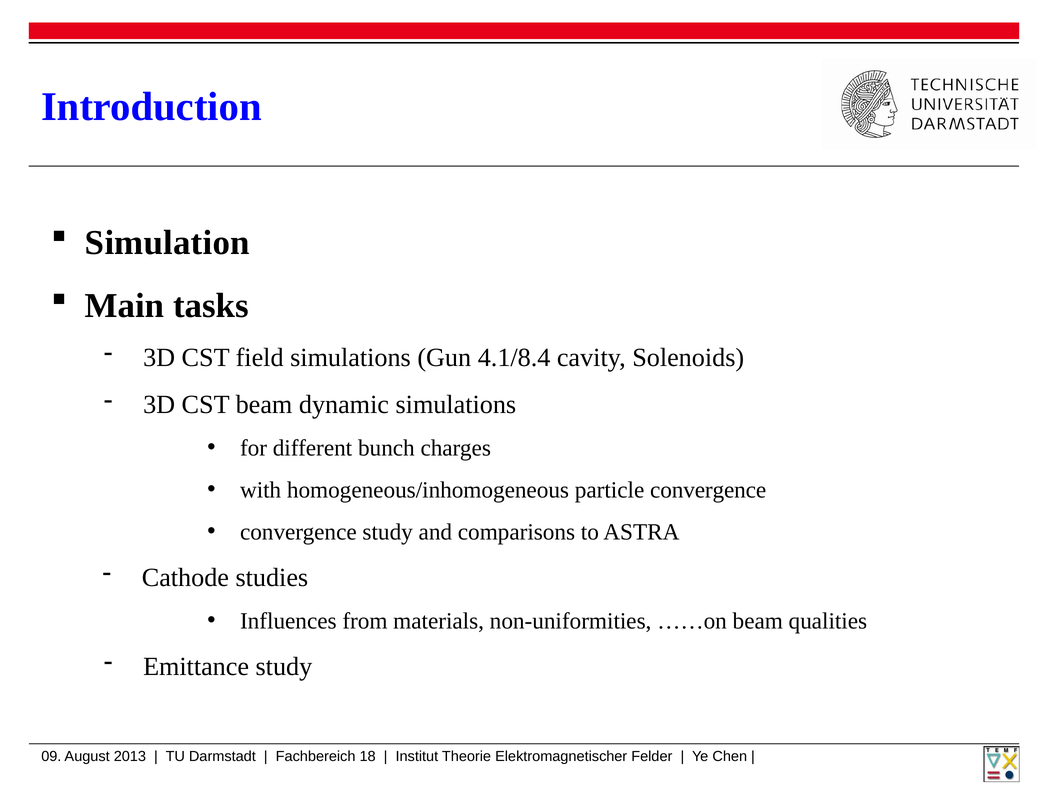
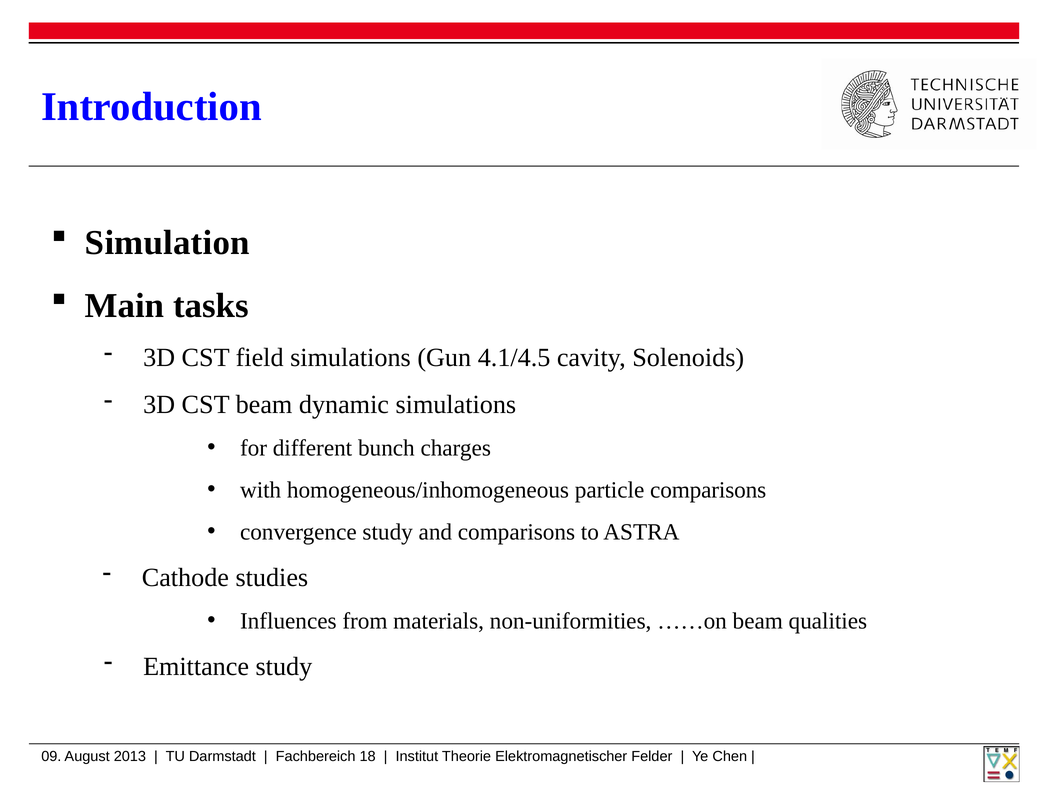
4.1/8.4: 4.1/8.4 -> 4.1/4.5
particle convergence: convergence -> comparisons
